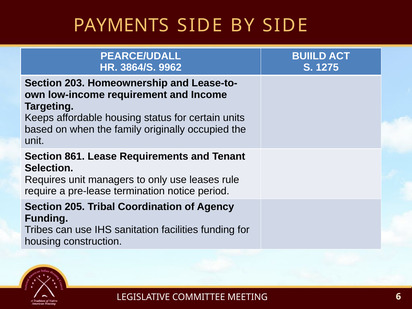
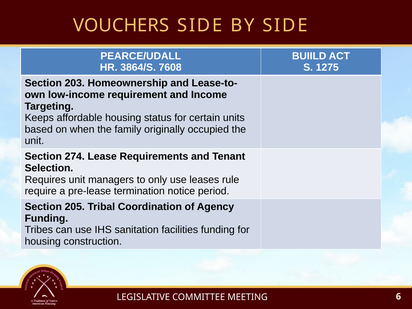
PAYMENTS: PAYMENTS -> VOUCHERS
9962: 9962 -> 7608
861: 861 -> 274
